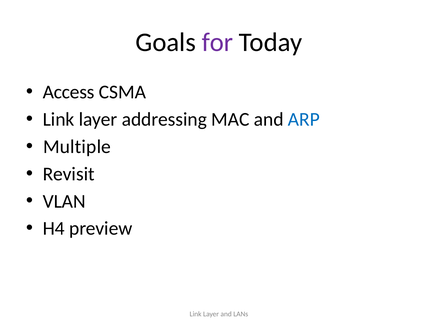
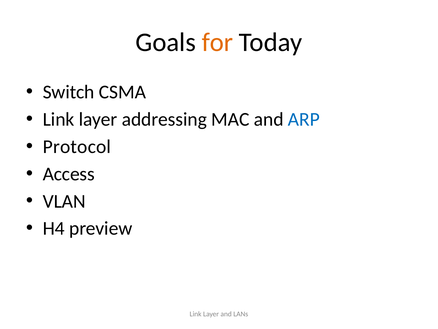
for colour: purple -> orange
Access: Access -> Switch
Multiple: Multiple -> Protocol
Revisit: Revisit -> Access
